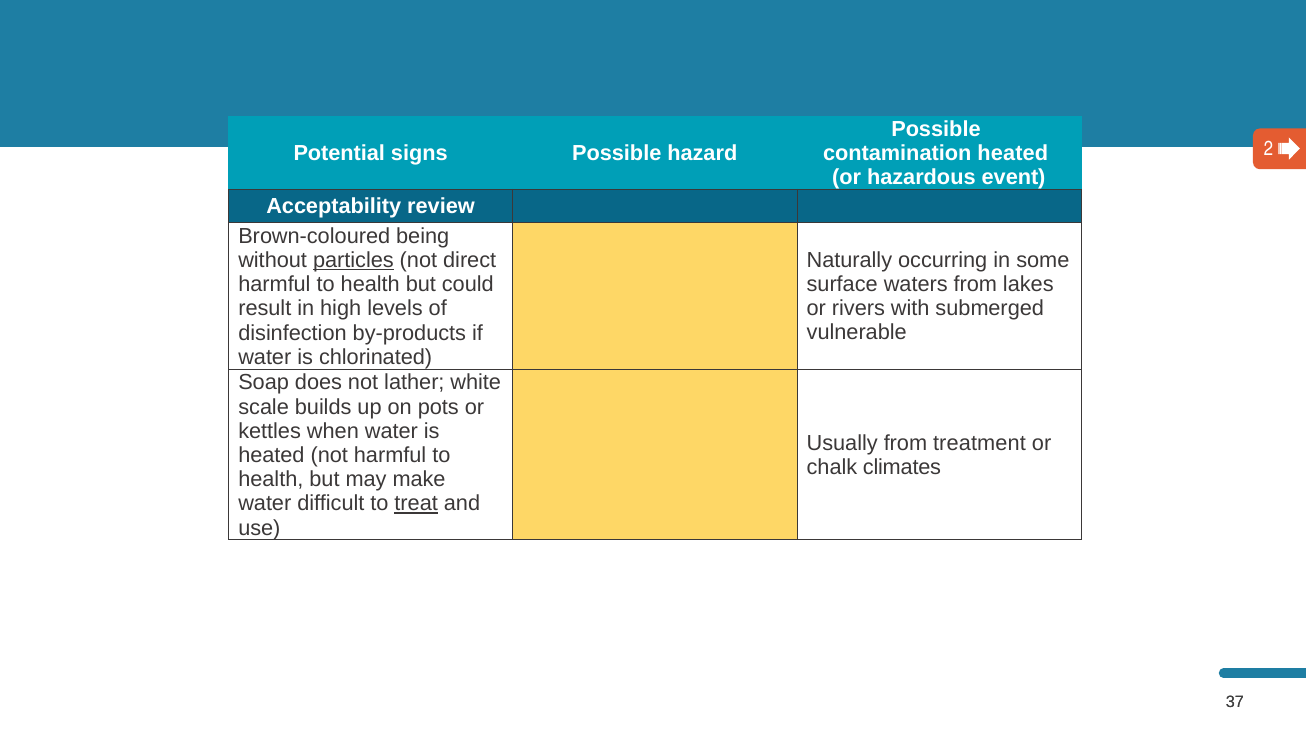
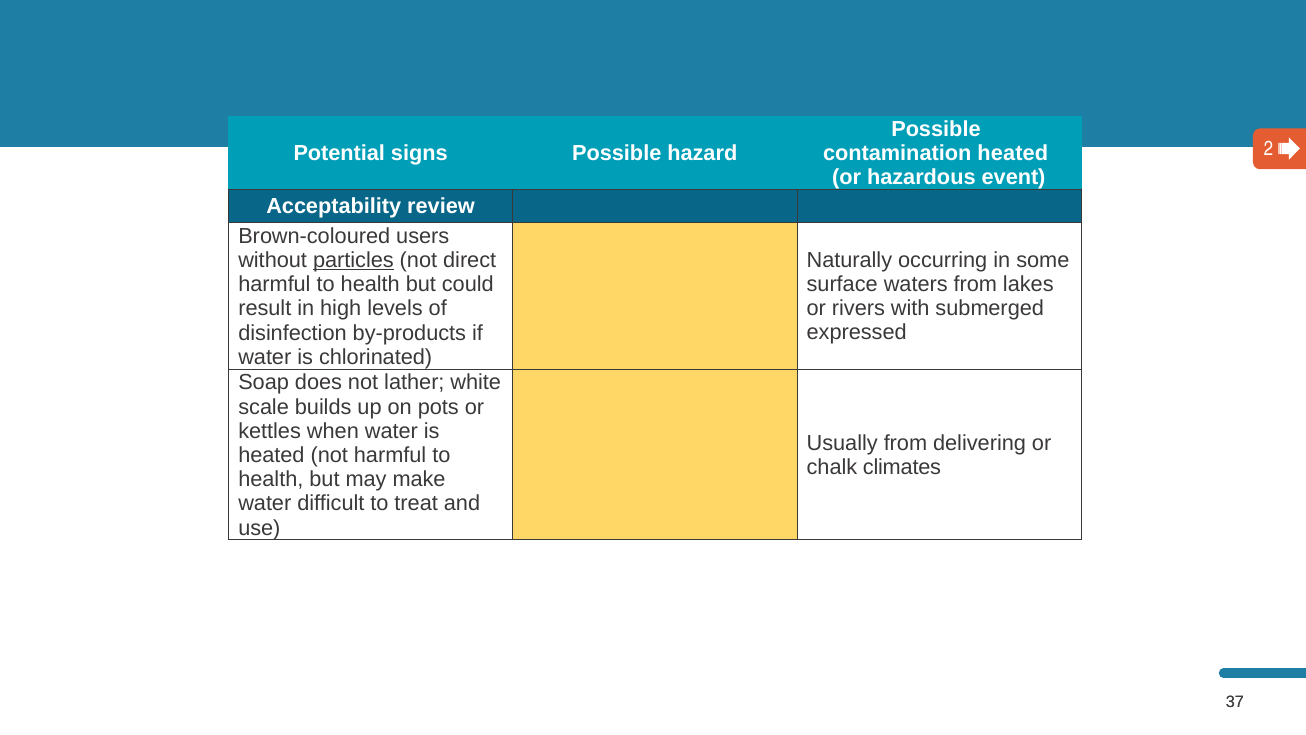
being: being -> users
vulnerable: vulnerable -> expressed
treatment: treatment -> delivering
treat underline: present -> none
